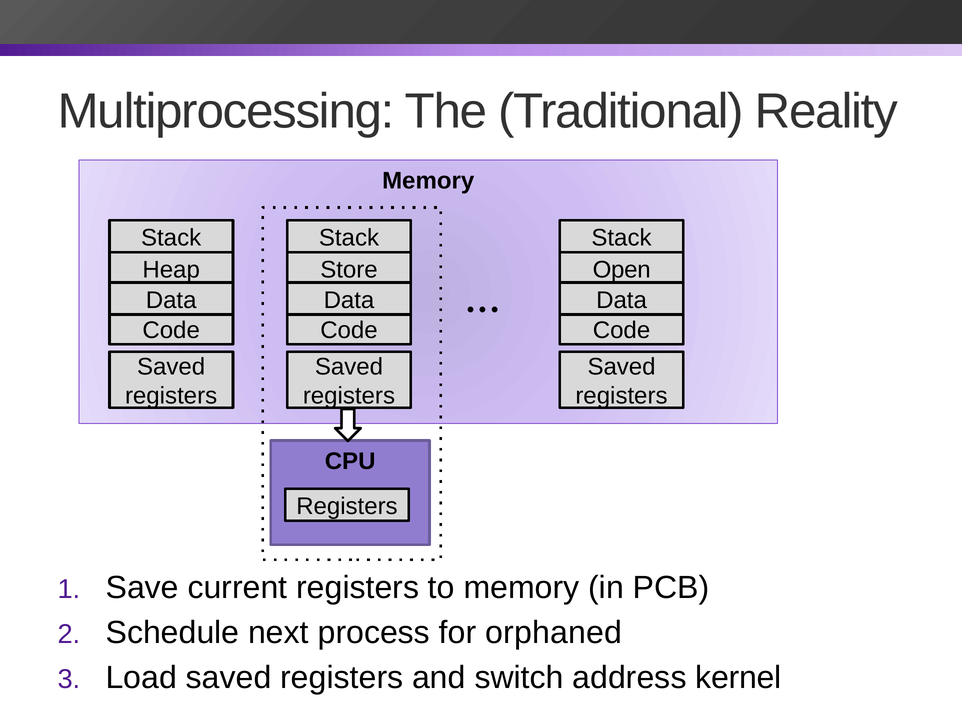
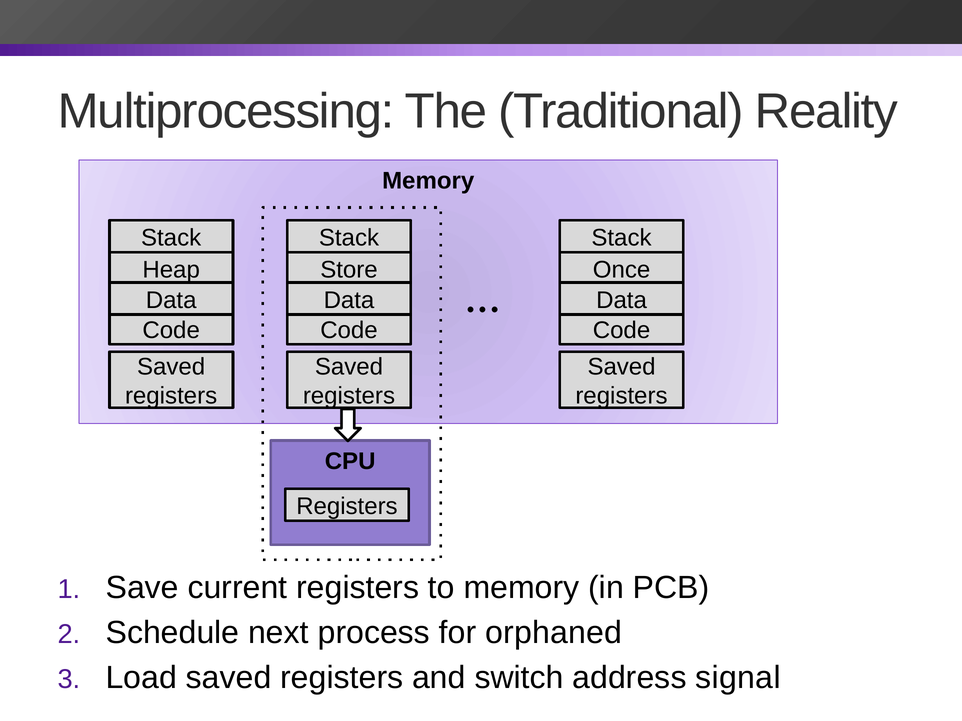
Open: Open -> Once
kernel: kernel -> signal
